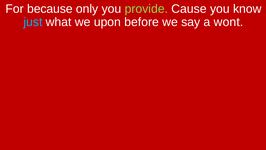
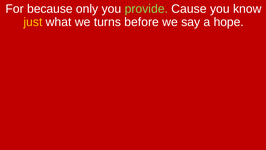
just colour: light blue -> yellow
upon: upon -> turns
wont: wont -> hope
